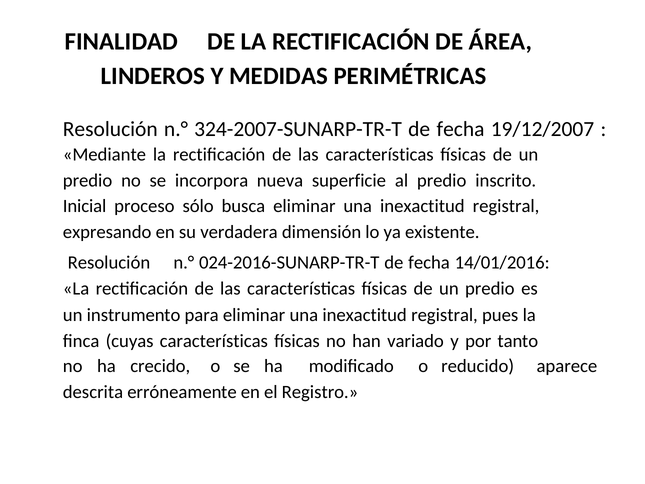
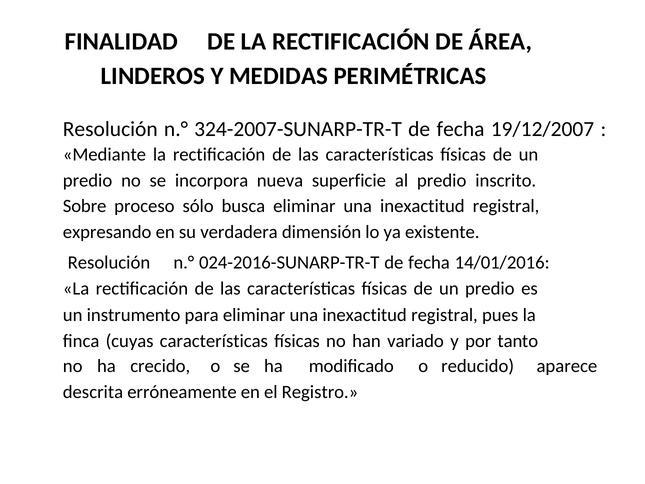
Inicial: Inicial -> Sobre
